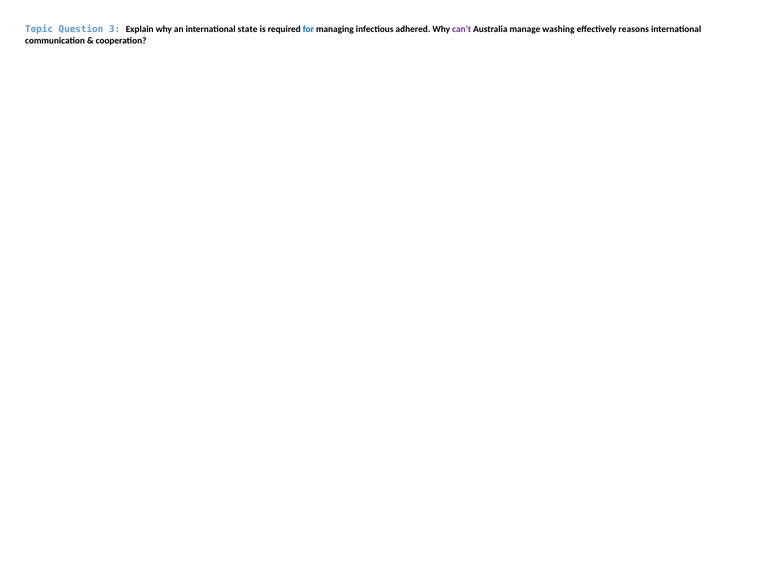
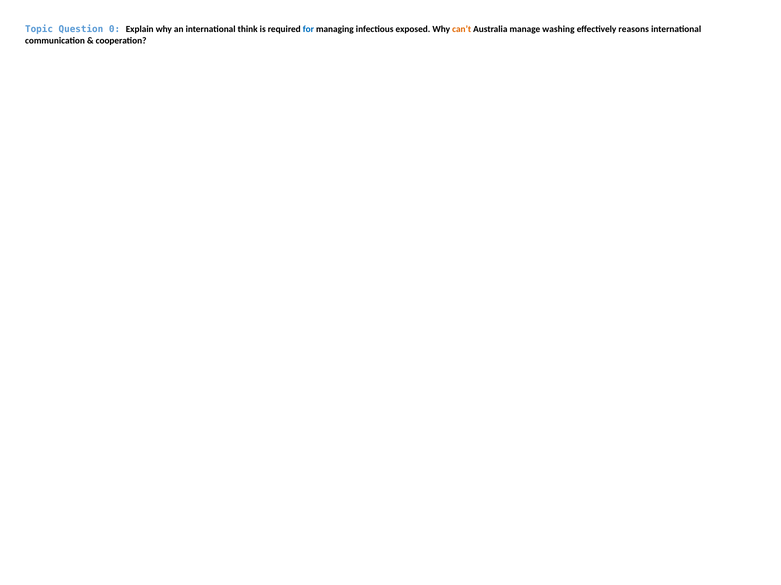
3: 3 -> 0
state: state -> think
adhered: adhered -> exposed
can’t colour: purple -> orange
